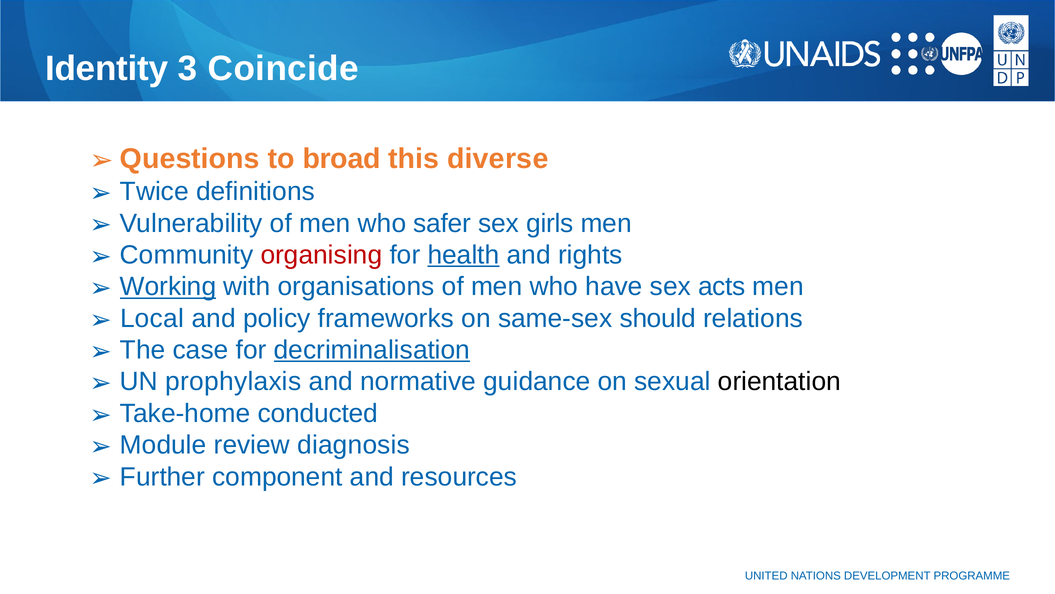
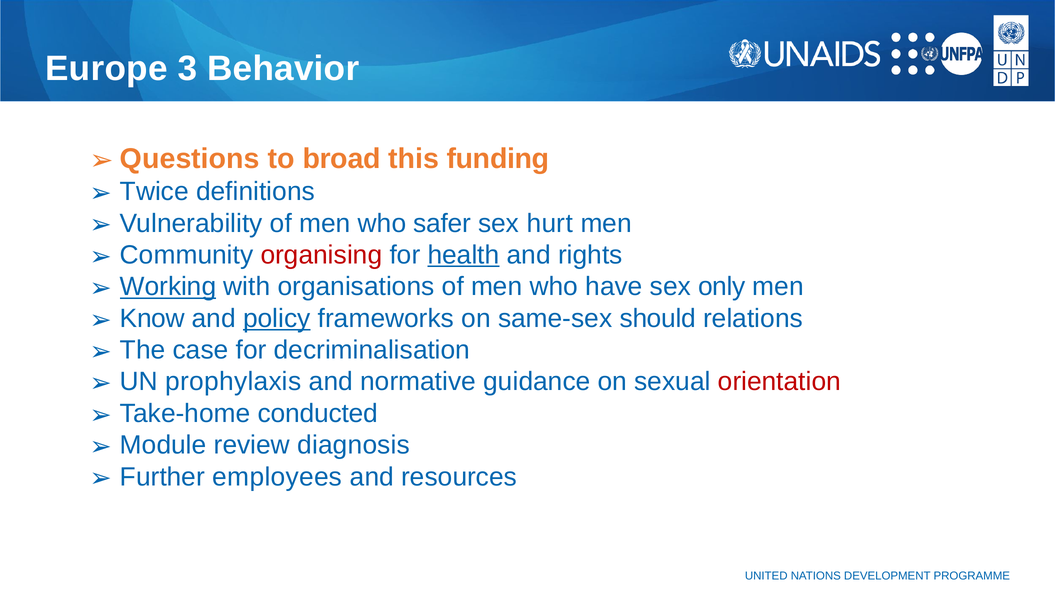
Identity: Identity -> Europe
Coincide: Coincide -> Behavior
diverse: diverse -> funding
girls: girls -> hurt
acts: acts -> only
Local: Local -> Know
policy underline: none -> present
decriminalisation underline: present -> none
orientation colour: black -> red
component: component -> employees
